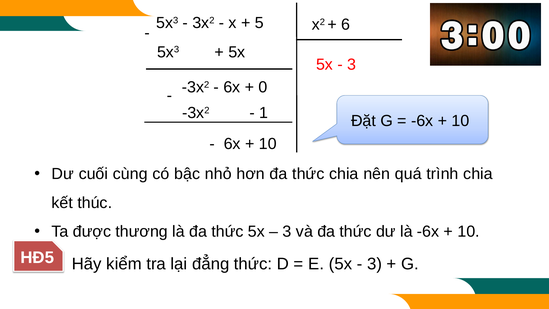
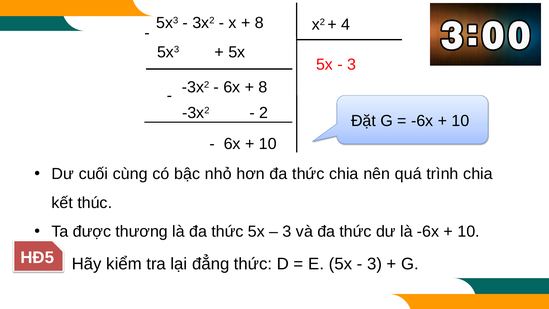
5 at (259, 23): 5 -> 8
6: 6 -> 4
0 at (263, 87): 0 -> 8
1: 1 -> 2
